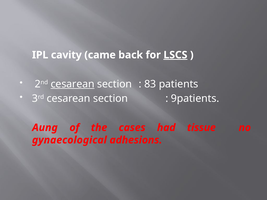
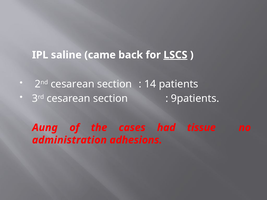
cavity: cavity -> saline
cesarean at (73, 84) underline: present -> none
83: 83 -> 14
gynaecological: gynaecological -> administration
